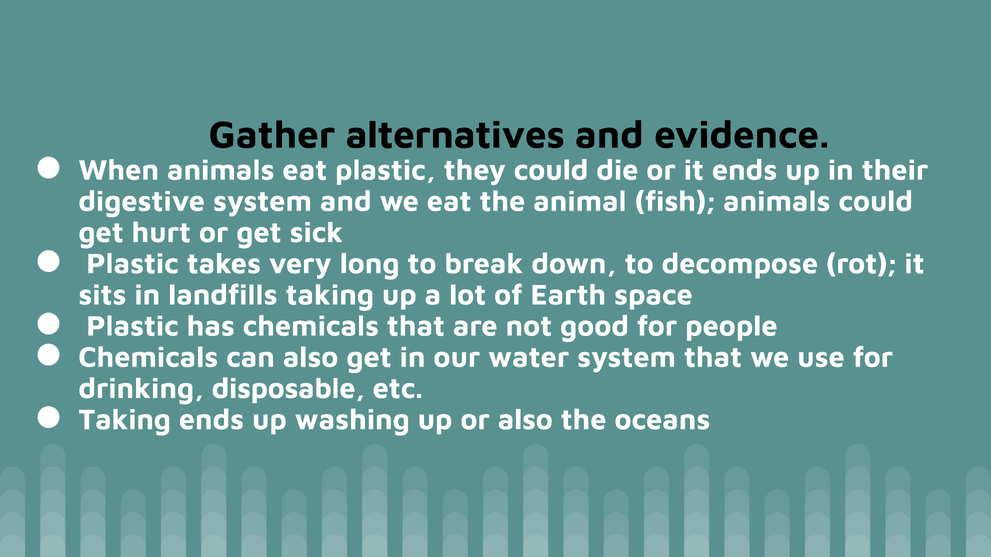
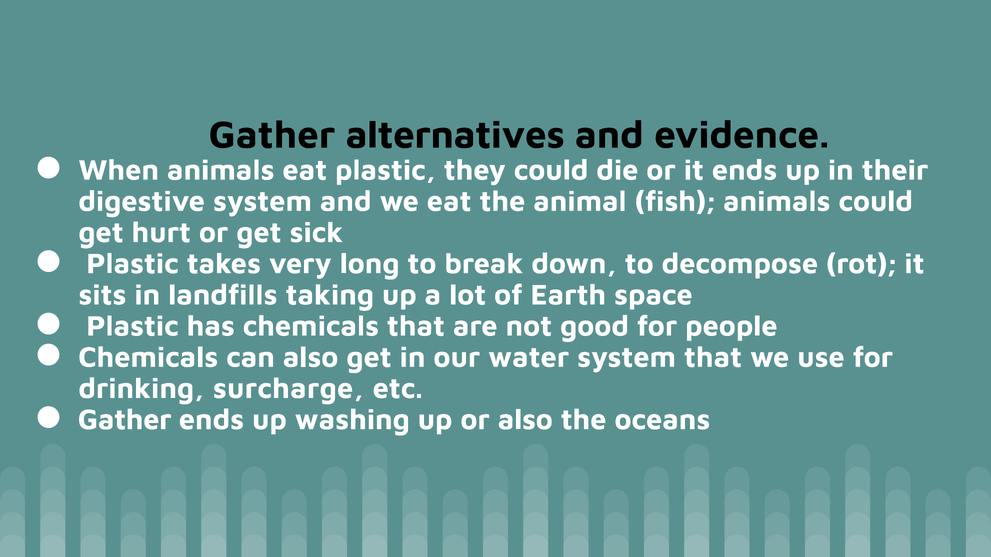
disposable: disposable -> surcharge
Taking at (125, 420): Taking -> Gather
